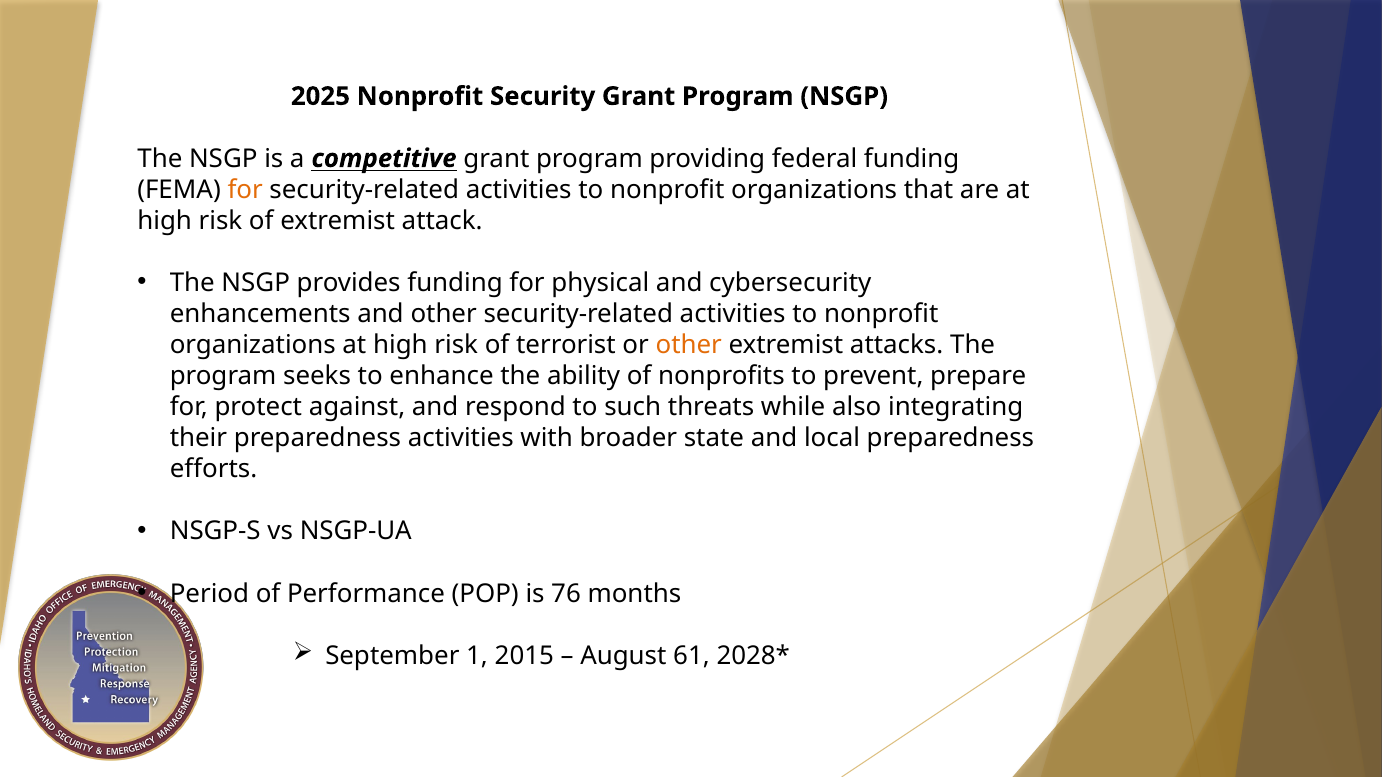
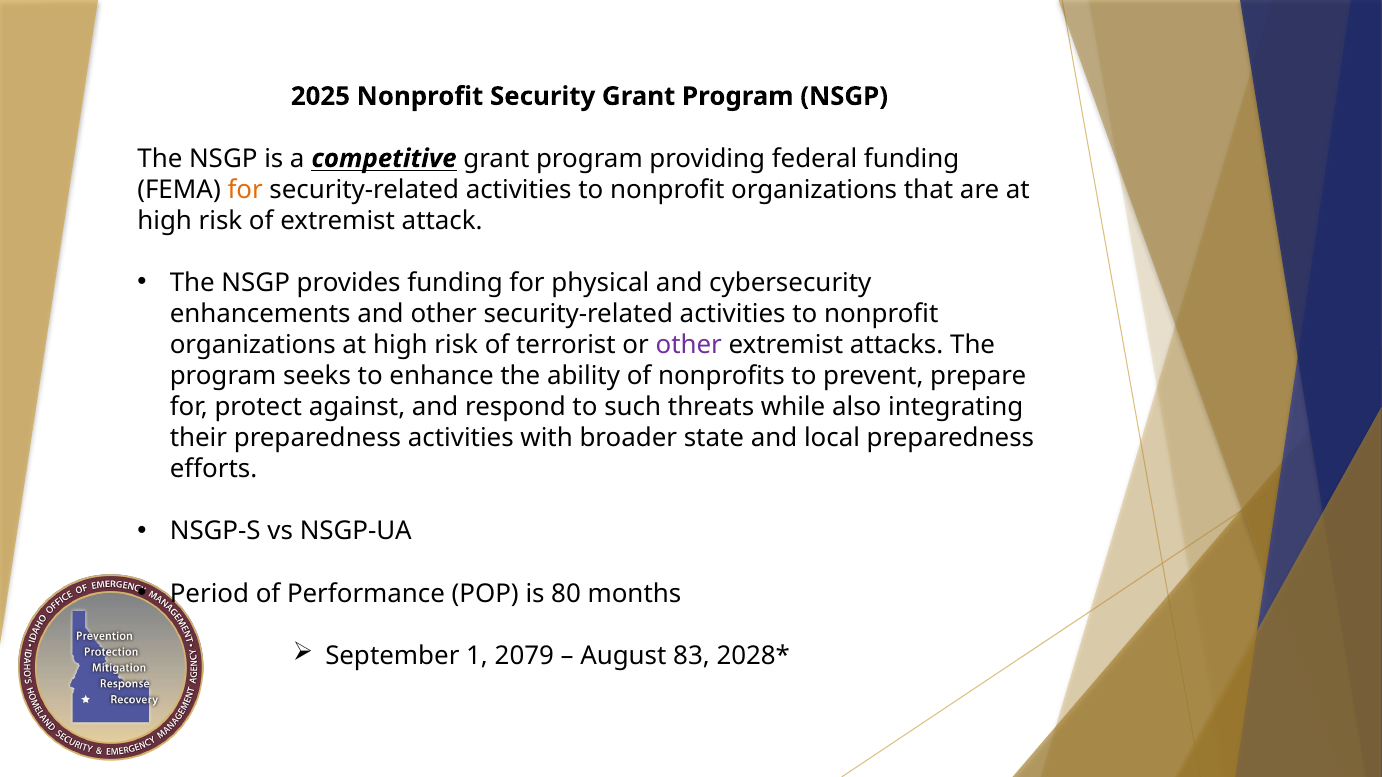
other at (689, 345) colour: orange -> purple
76: 76 -> 80
2015: 2015 -> 2079
61: 61 -> 83
